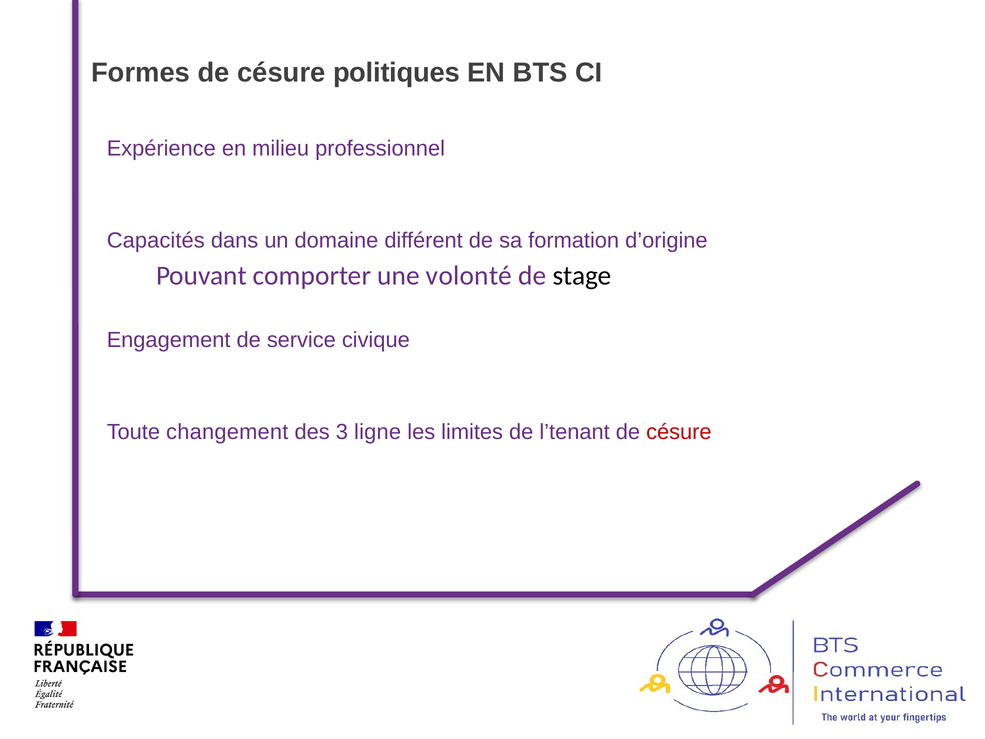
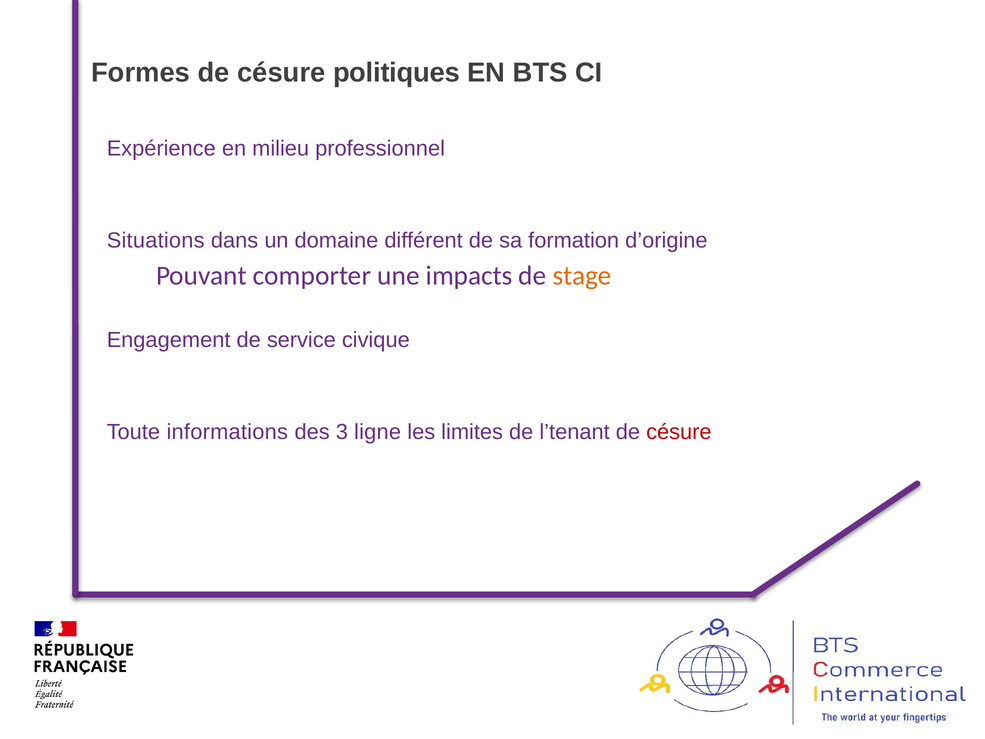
Capacités: Capacités -> Situations
volonté: volonté -> impacts
stage colour: black -> orange
changement: changement -> informations
